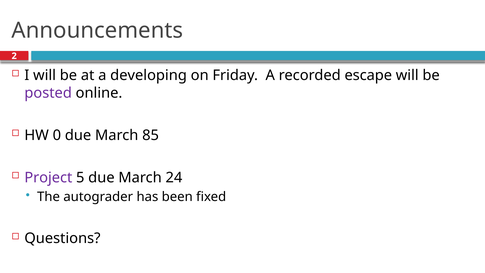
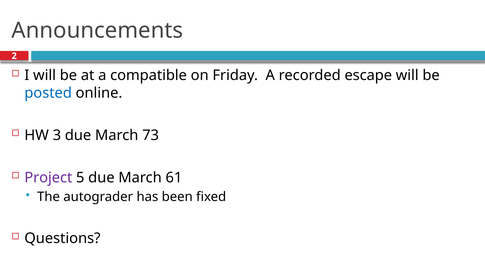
developing: developing -> compatible
posted colour: purple -> blue
0: 0 -> 3
85: 85 -> 73
24: 24 -> 61
